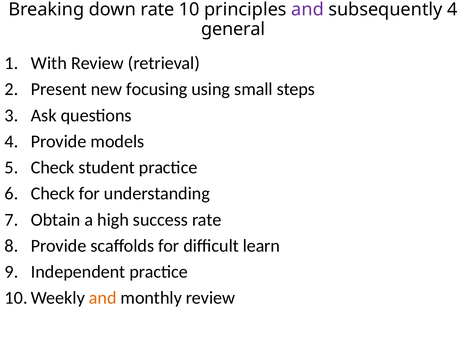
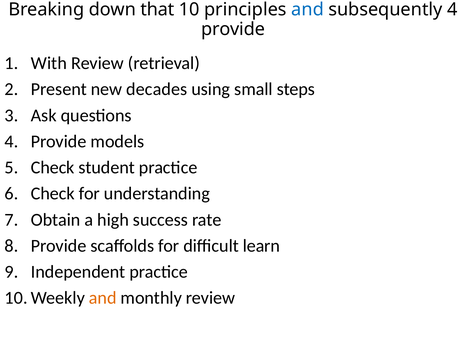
down rate: rate -> that
and at (308, 9) colour: purple -> blue
general at (233, 29): general -> provide
focusing: focusing -> decades
